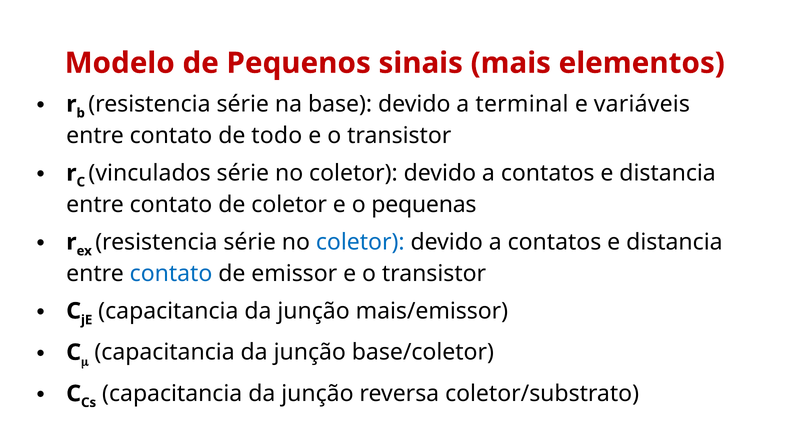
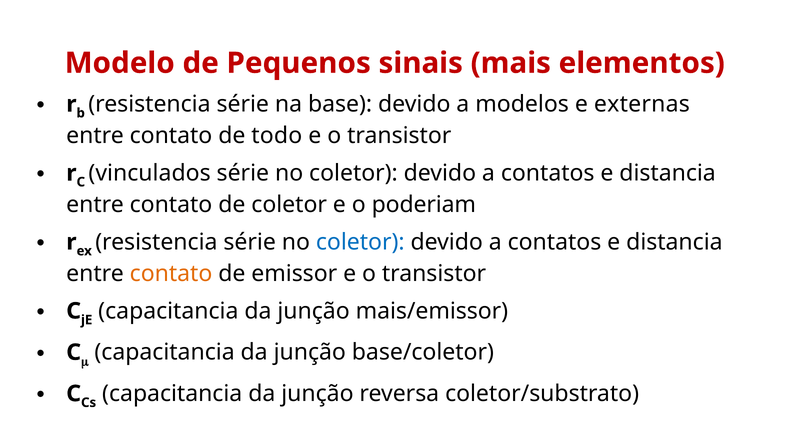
terminal: terminal -> modelos
variáveis: variáveis -> externas
pequenas: pequenas -> poderiam
contato at (171, 274) colour: blue -> orange
